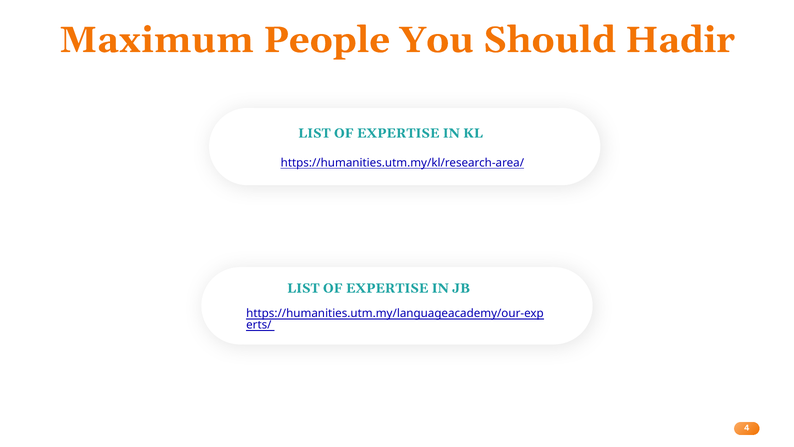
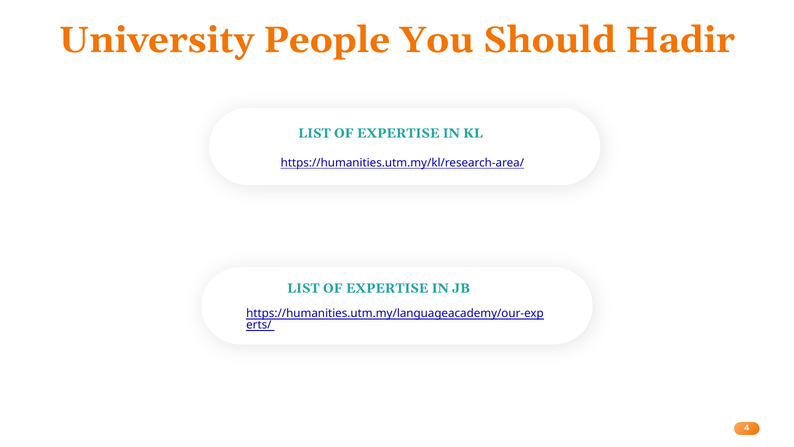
Maximum: Maximum -> University
